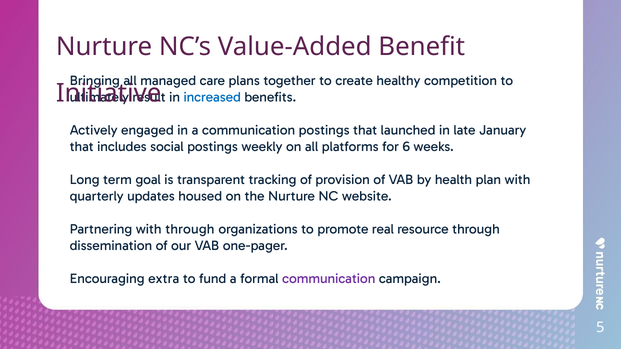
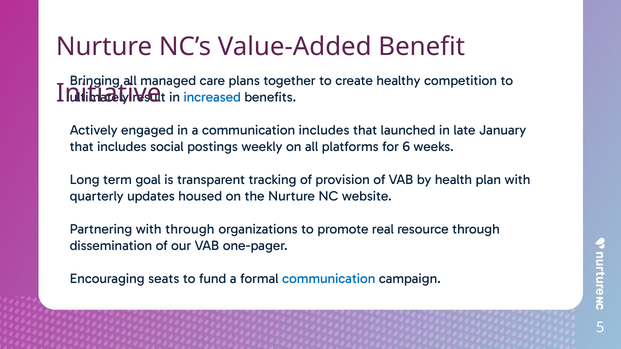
communication postings: postings -> includes
extra: extra -> seats
communication at (329, 279) colour: purple -> blue
